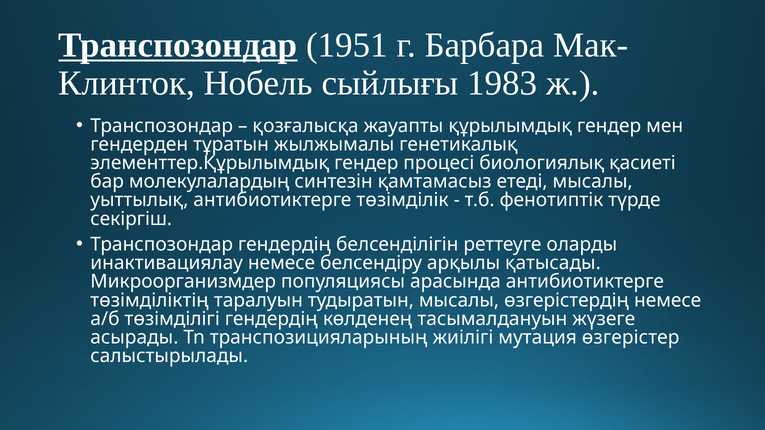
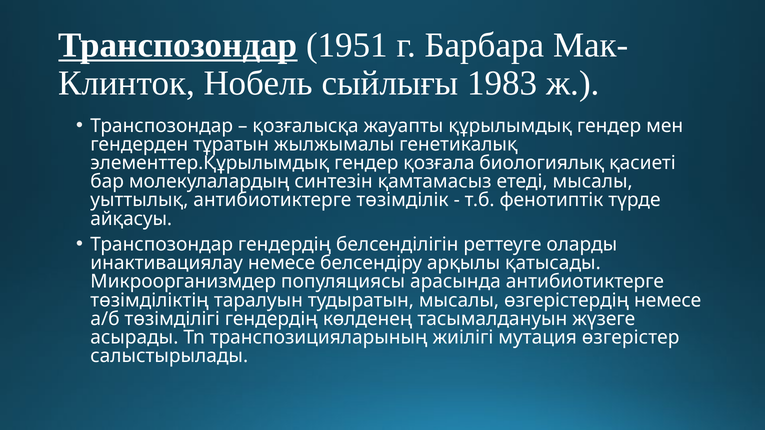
процесі: процесі -> қозғала
секіргіш: секіргіш -> айқасуы
